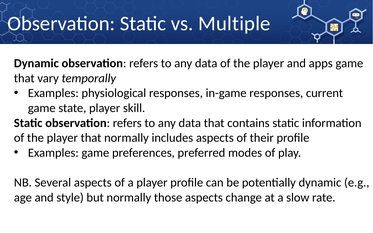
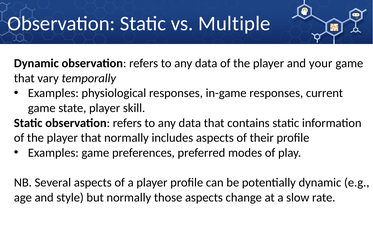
apps: apps -> your
